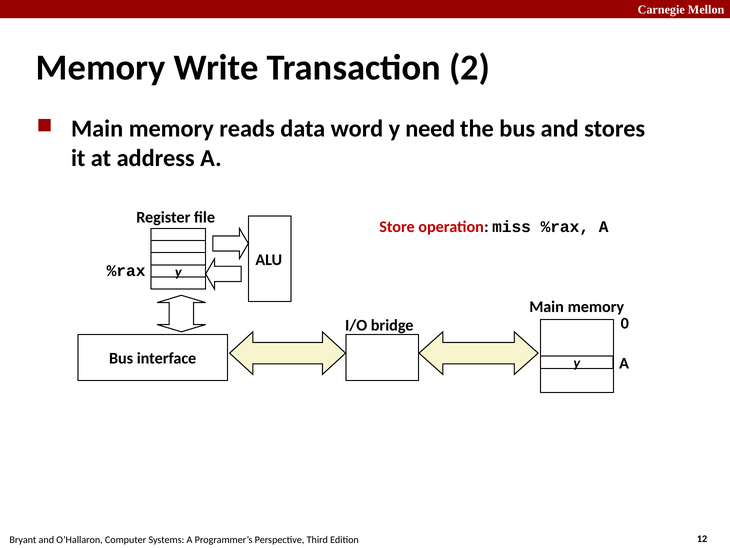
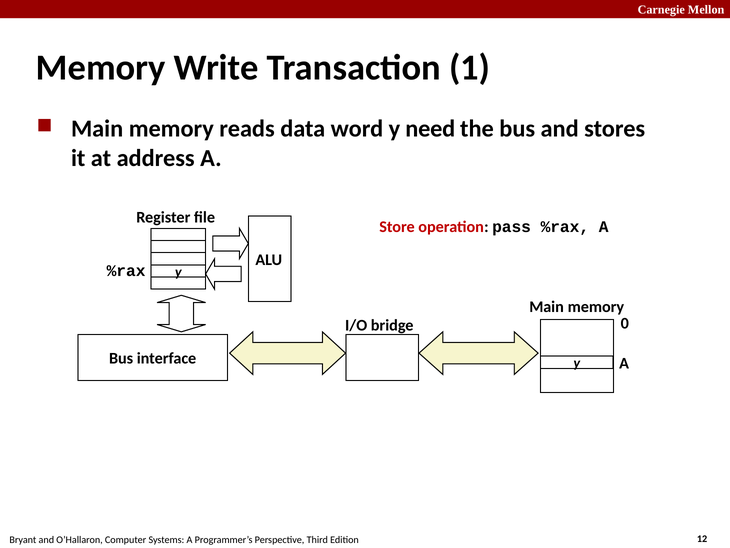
2: 2 -> 1
miss: miss -> pass
